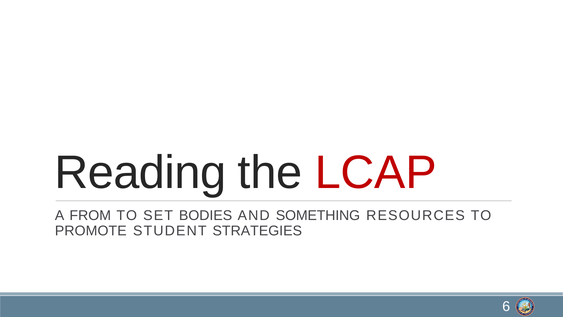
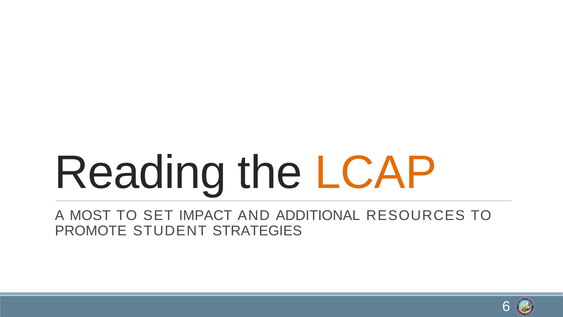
LCAP colour: red -> orange
FROM: FROM -> MOST
BODIES: BODIES -> IMPACT
SOMETHING: SOMETHING -> ADDITIONAL
